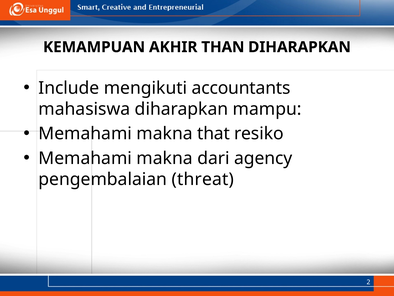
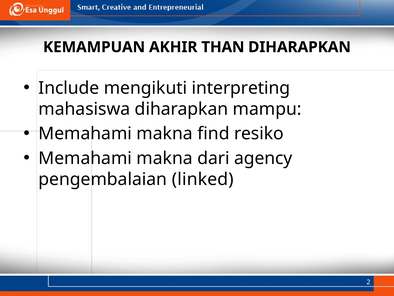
accountants: accountants -> interpreting
that: that -> find
threat: threat -> linked
